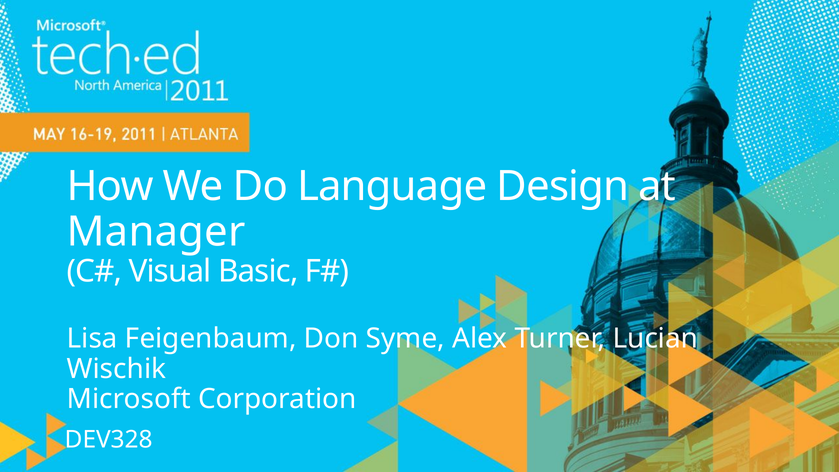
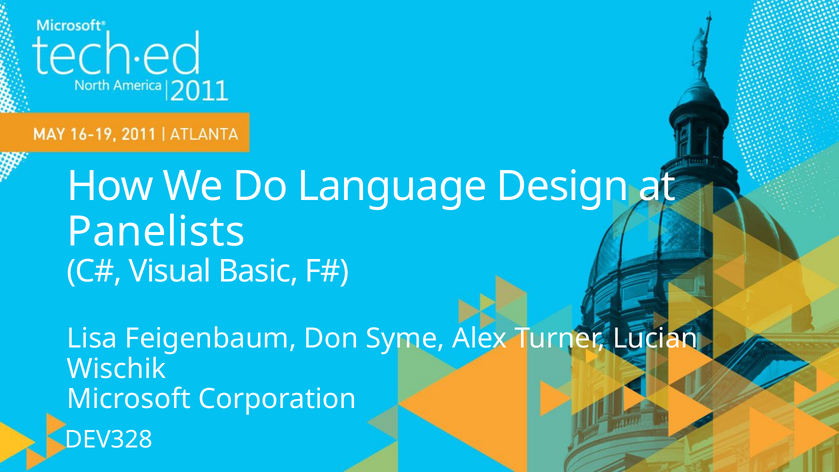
Manager: Manager -> Panelists
